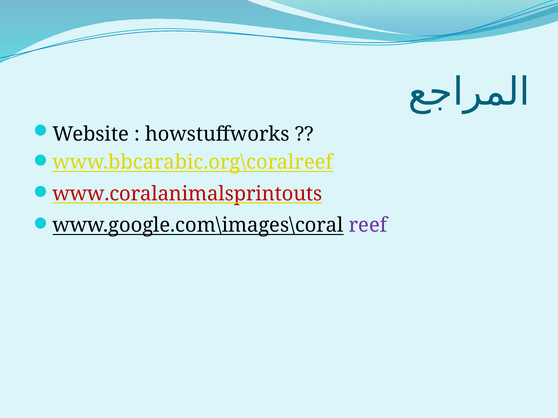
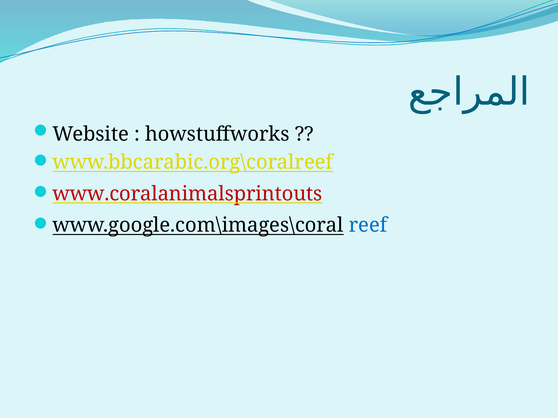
reef colour: purple -> blue
